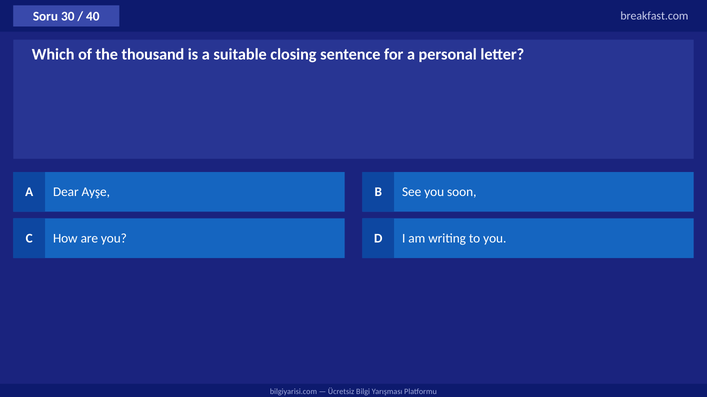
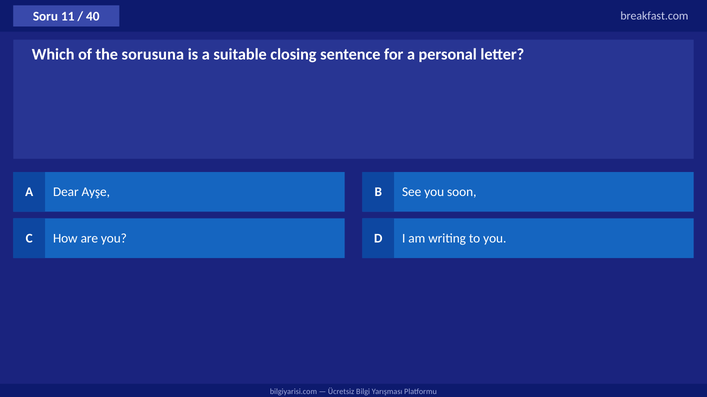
30: 30 -> 11
thousand: thousand -> sorusuna
